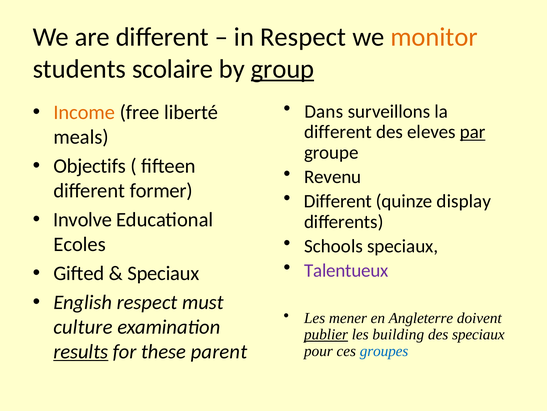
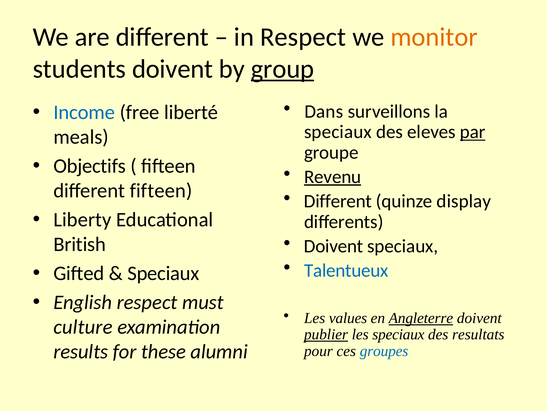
students scolaire: scolaire -> doivent
Income colour: orange -> blue
different at (338, 132): different -> speciaux
Revenu underline: none -> present
different former: former -> fifteen
Involve: Involve -> Liberty
Schools at (333, 246): Schools -> Doivent
Ecoles: Ecoles -> British
Talentueux colour: purple -> blue
mener: mener -> values
Angleterre underline: none -> present
les building: building -> speciaux
des speciaux: speciaux -> resultats
results underline: present -> none
parent: parent -> alumni
